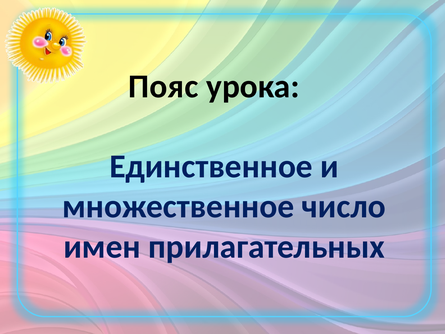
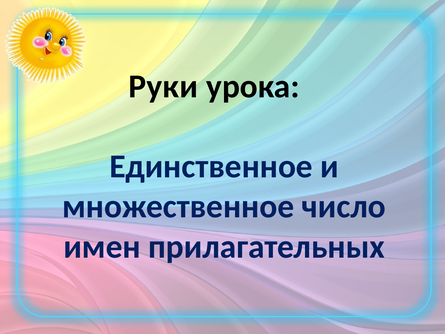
Пояс: Пояс -> Руки
